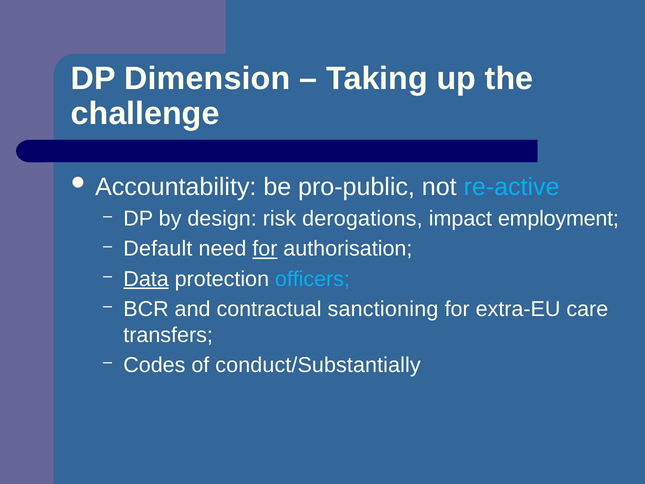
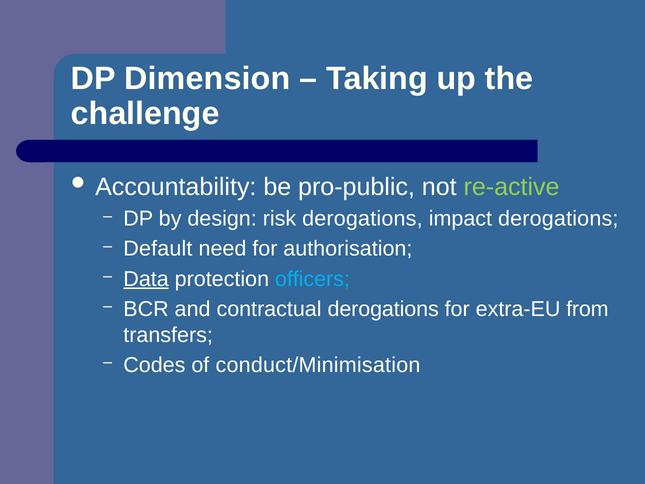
re-active colour: light blue -> light green
impact employment: employment -> derogations
for at (265, 249) underline: present -> none
contractual sanctioning: sanctioning -> derogations
care: care -> from
conduct/Substantially: conduct/Substantially -> conduct/Minimisation
